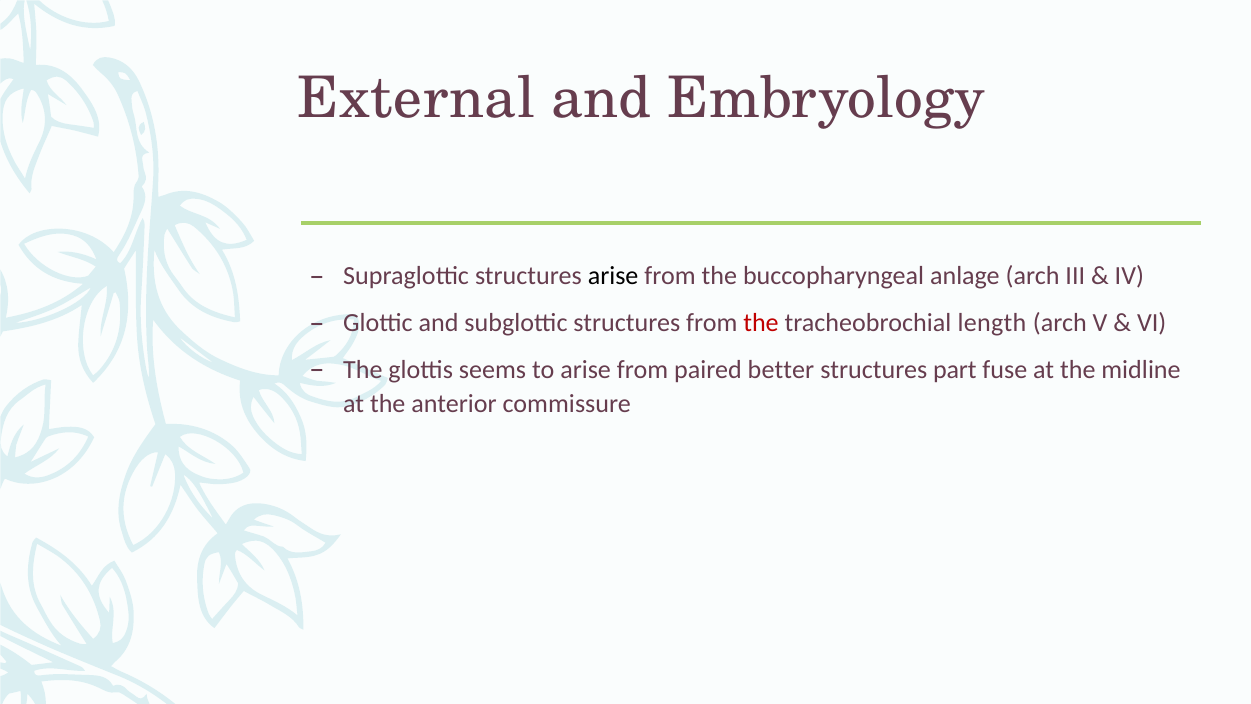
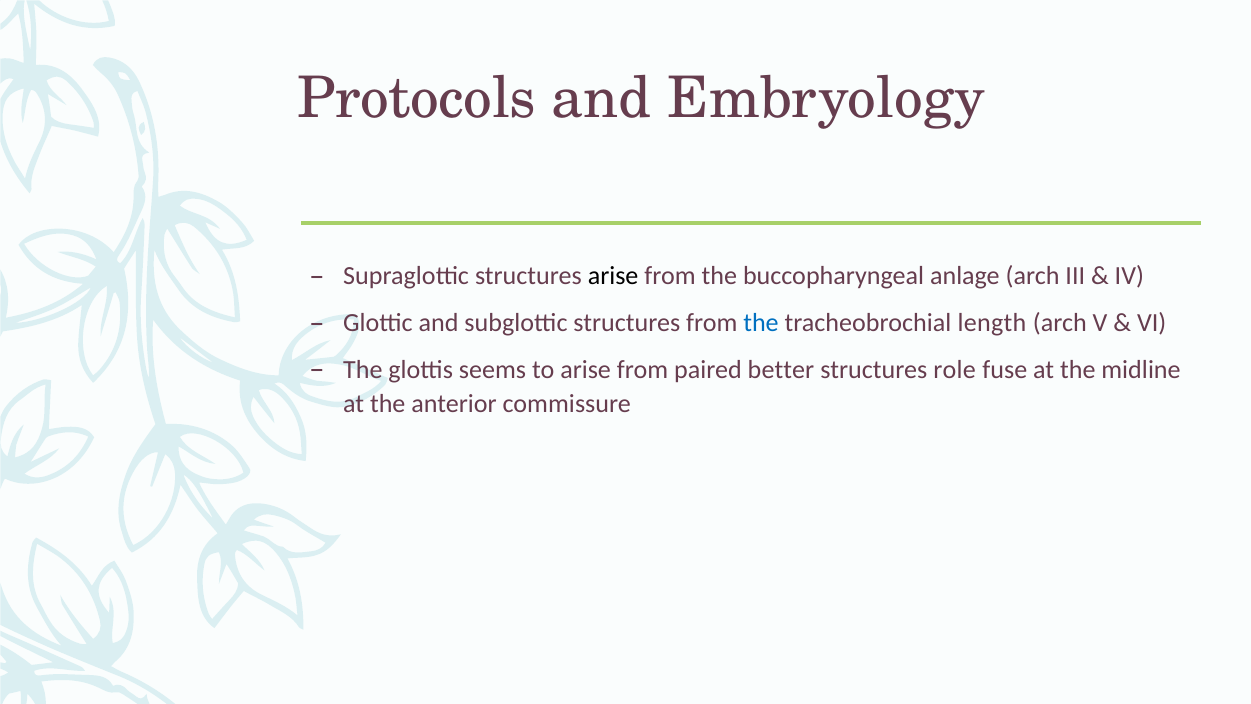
External: External -> Protocols
the at (761, 323) colour: red -> blue
part: part -> role
